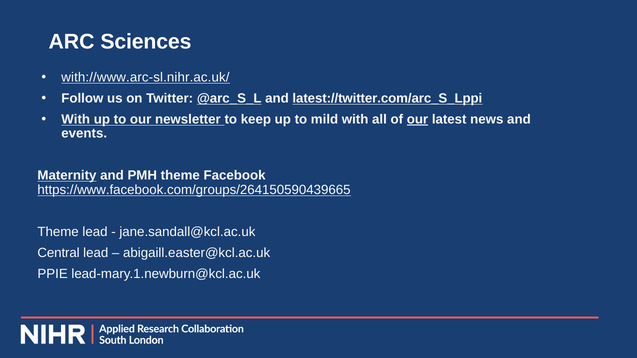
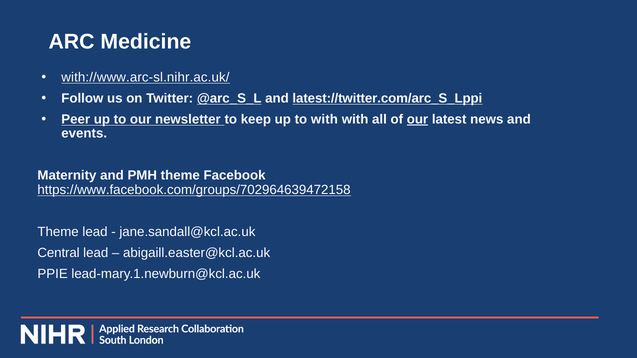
Sciences: Sciences -> Medicine
With at (76, 119): With -> Peer
to mild: mild -> with
Maternity underline: present -> none
https://www.facebook.com/groups/264150590439665: https://www.facebook.com/groups/264150590439665 -> https://www.facebook.com/groups/702964639472158
